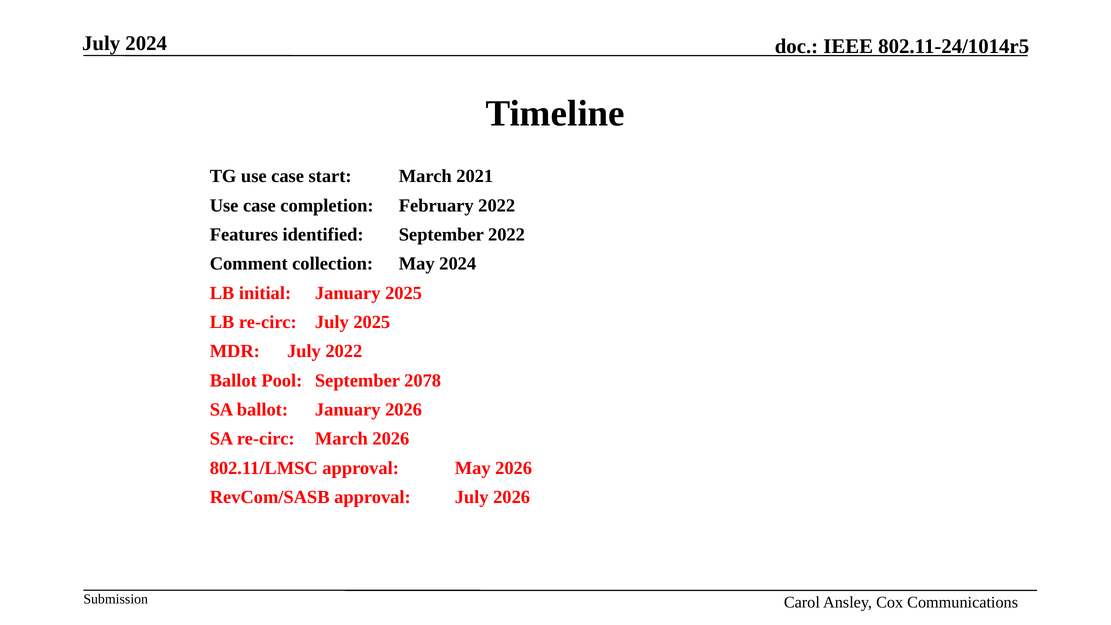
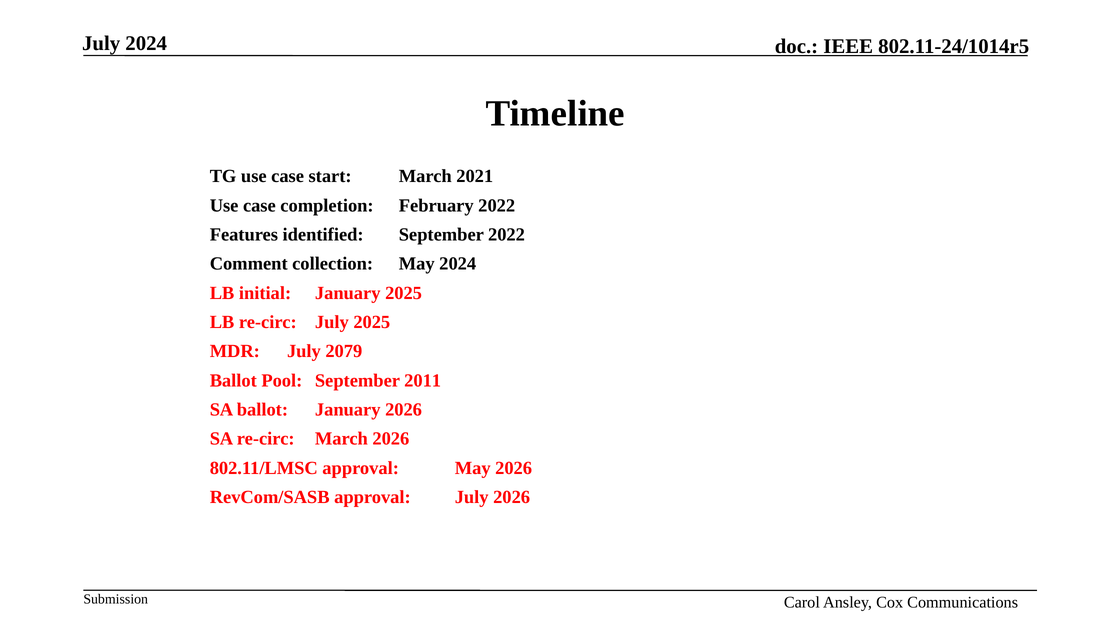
July 2022: 2022 -> 2079
2078: 2078 -> 2011
